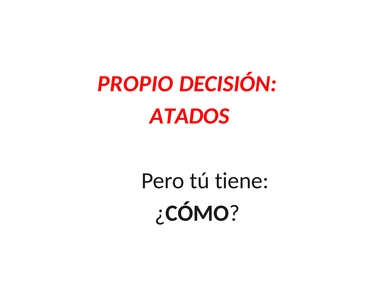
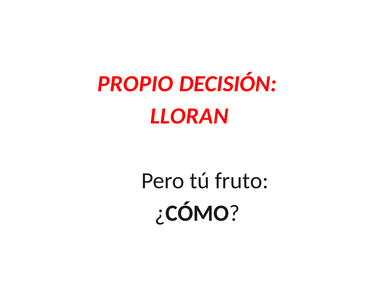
ATADOS: ATADOS -> LLORAN
tiene: tiene -> fruto
